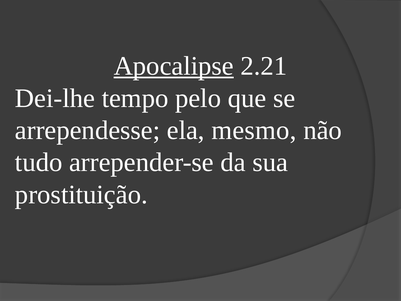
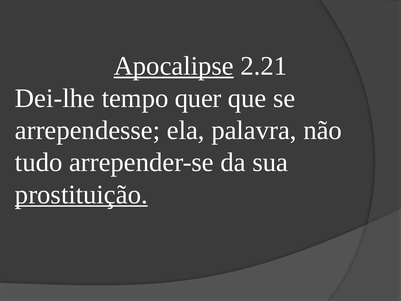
pelo: pelo -> quer
mesmo: mesmo -> palavra
prostituição underline: none -> present
